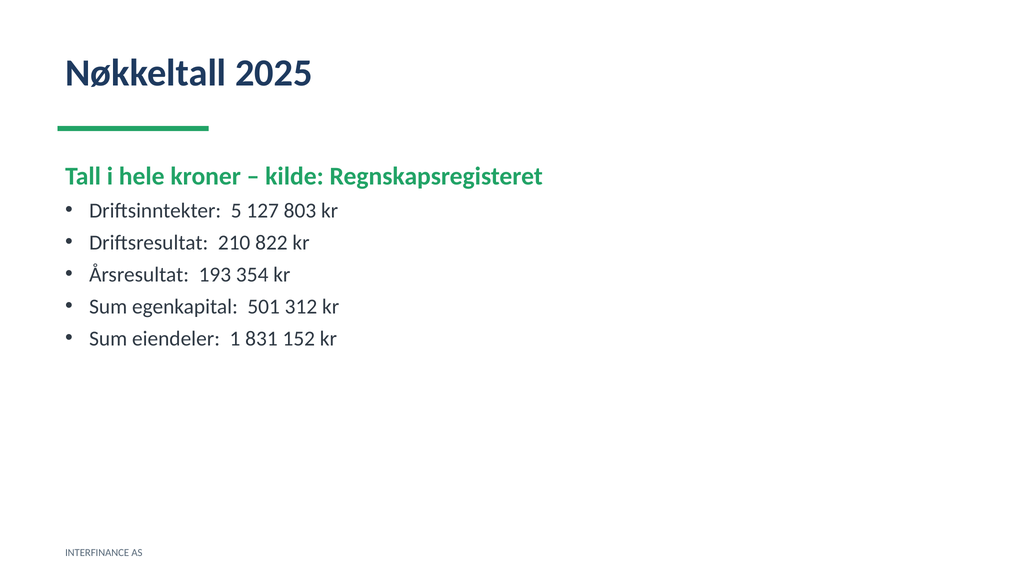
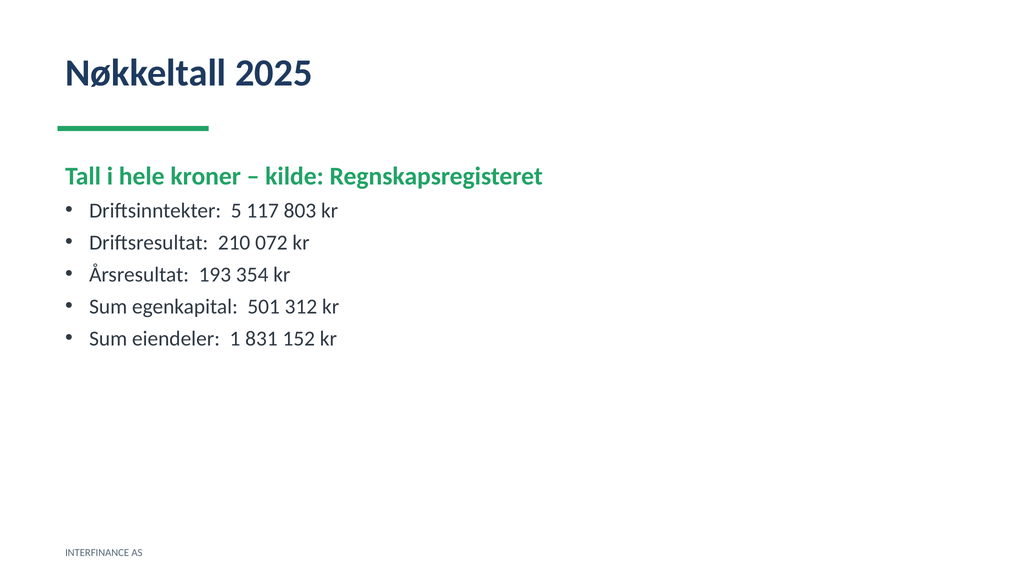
127: 127 -> 117
822: 822 -> 072
